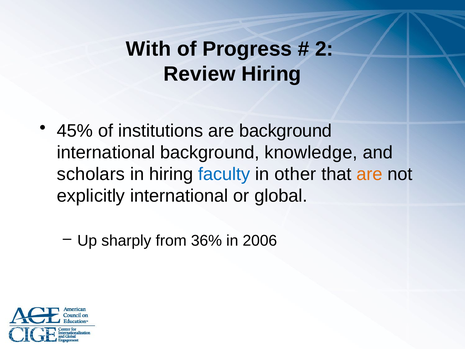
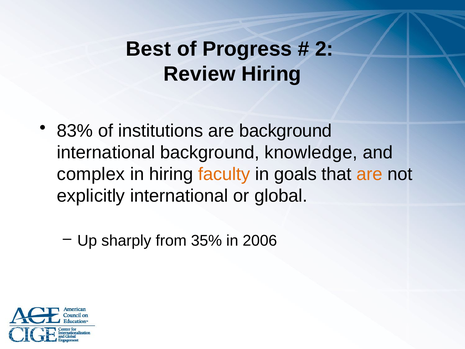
With: With -> Best
45%: 45% -> 83%
scholars: scholars -> complex
faculty colour: blue -> orange
other: other -> goals
36%: 36% -> 35%
